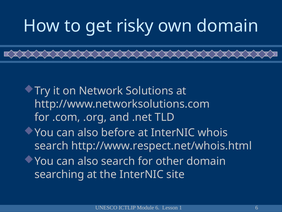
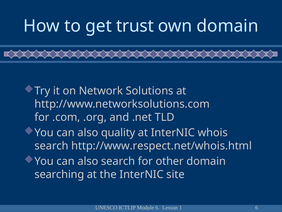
risky: risky -> trust
before: before -> quality
